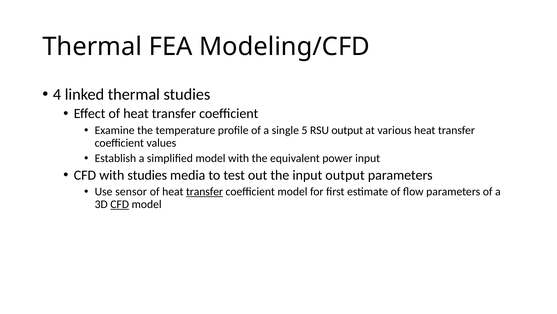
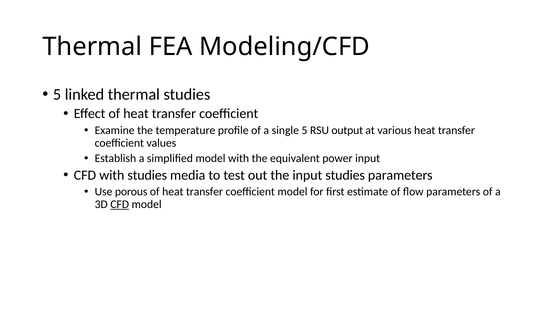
4 at (57, 94): 4 -> 5
input output: output -> studies
sensor: sensor -> porous
transfer at (205, 191) underline: present -> none
